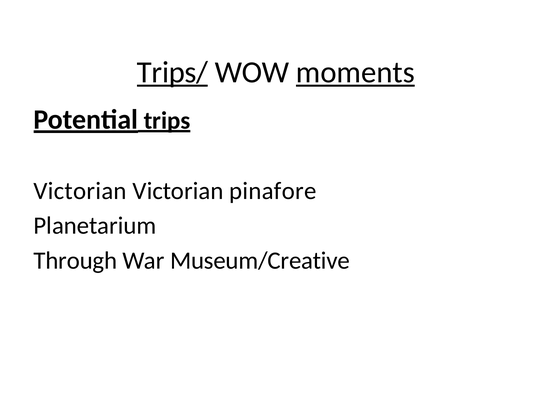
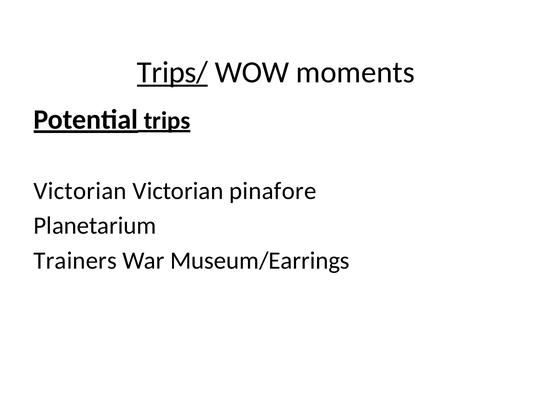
moments underline: present -> none
Through: Through -> Trainers
Museum/Creative: Museum/Creative -> Museum/Earrings
